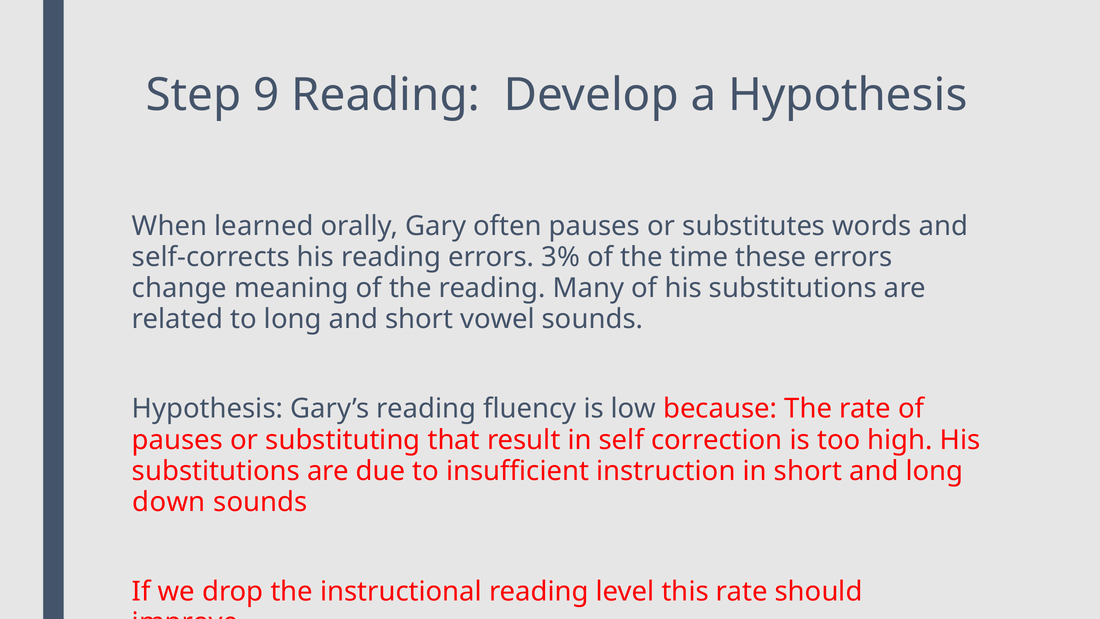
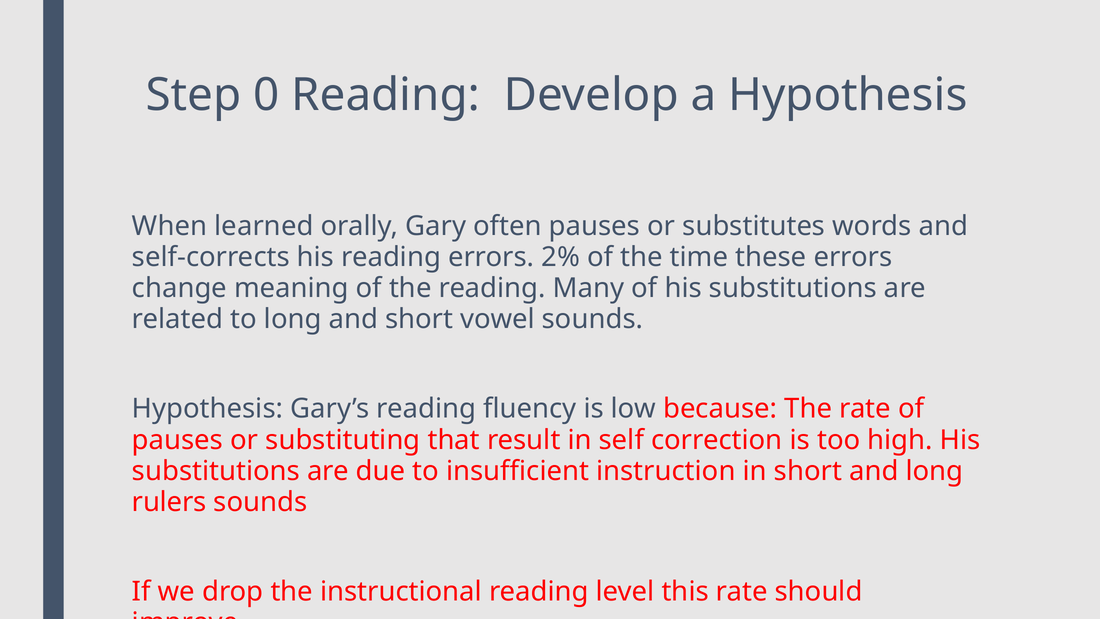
9: 9 -> 0
3%: 3% -> 2%
down: down -> rulers
